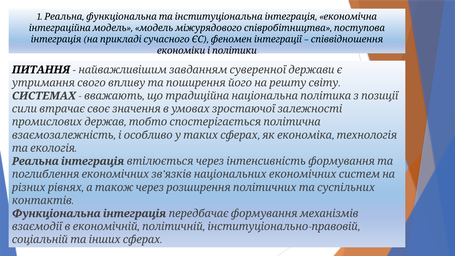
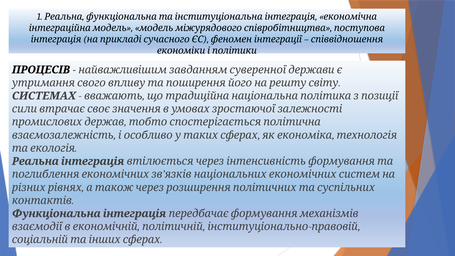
ПИТАННЯ: ПИТАННЯ -> ПРОЦЕСІВ
